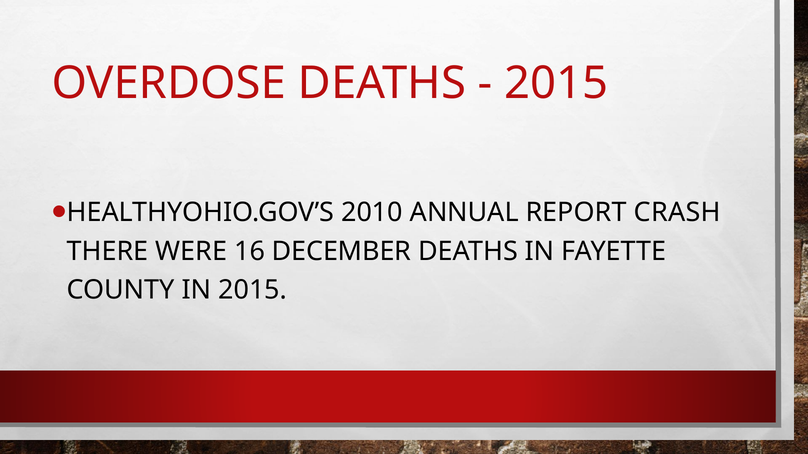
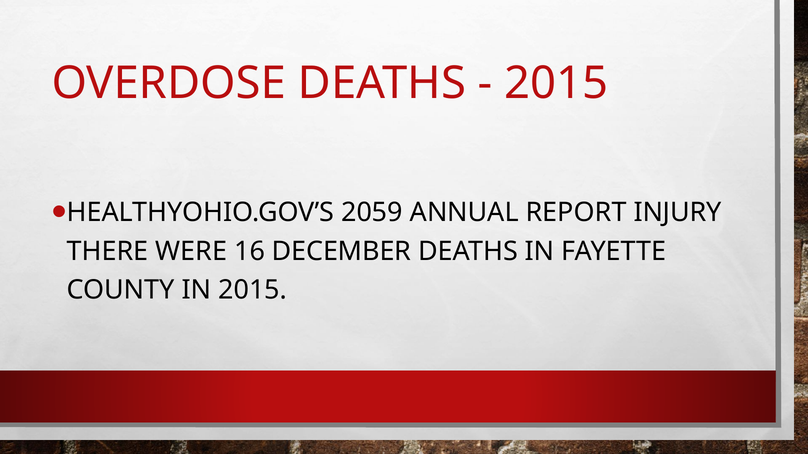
2010: 2010 -> 2059
CRASH: CRASH -> INJURY
